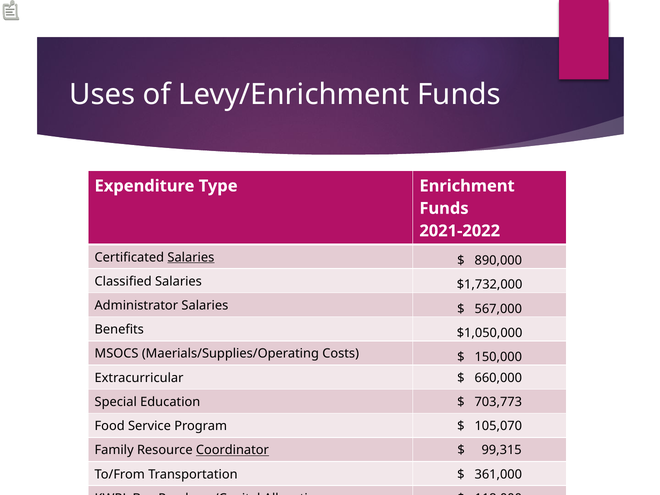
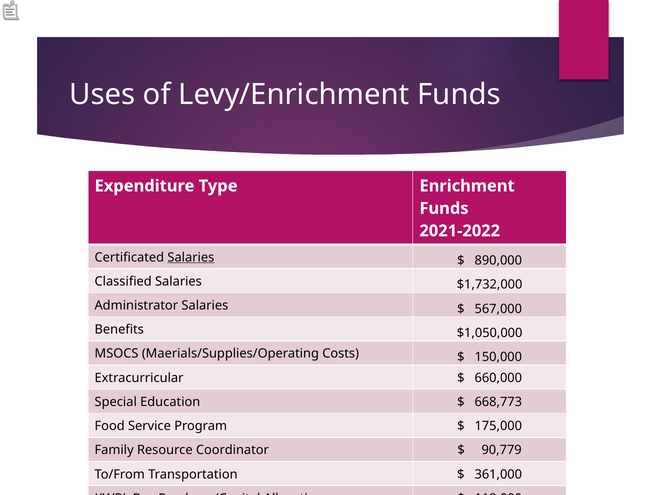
703,773: 703,773 -> 668,773
105,070: 105,070 -> 175,000
Coordinator underline: present -> none
99,315: 99,315 -> 90,779
